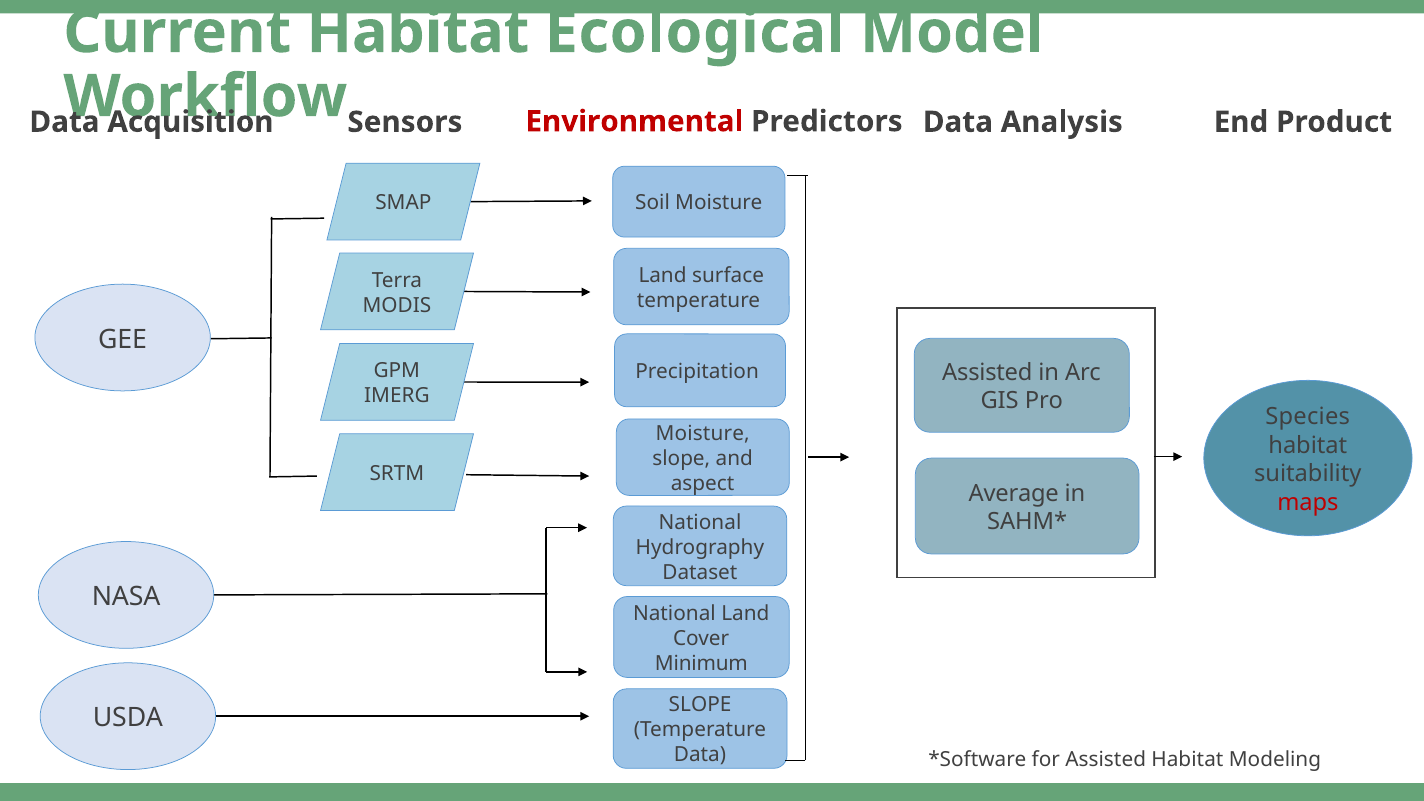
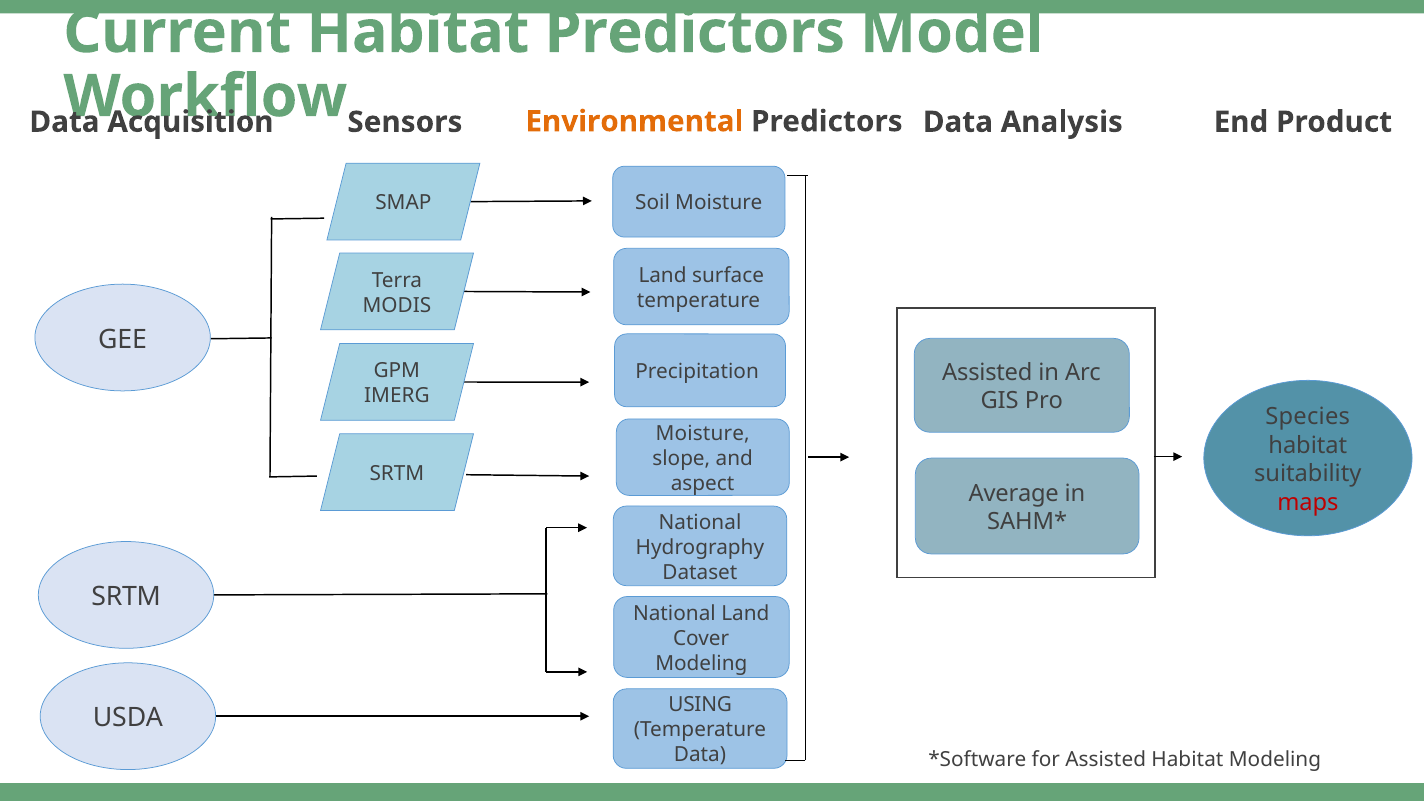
Habitat Ecological: Ecological -> Predictors
Environmental colour: red -> orange
NASA at (126, 597): NASA -> SRTM
Minimum at (701, 663): Minimum -> Modeling
SLOPE at (700, 705): SLOPE -> USING
